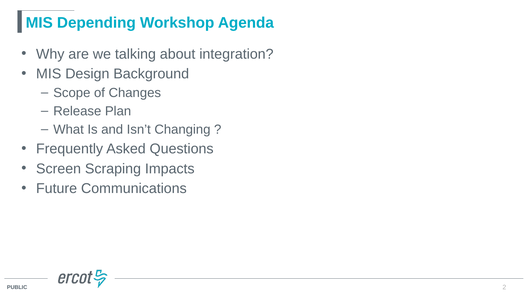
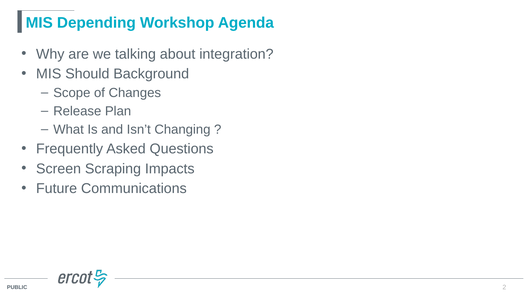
Design: Design -> Should
